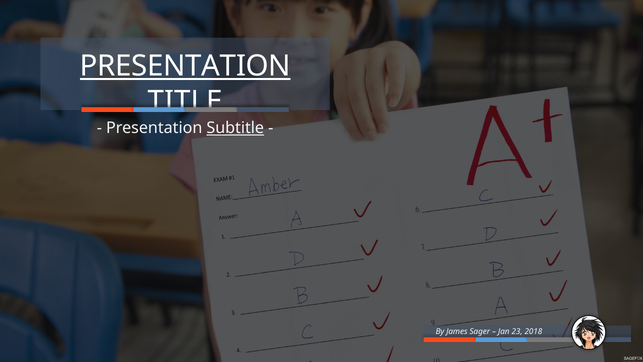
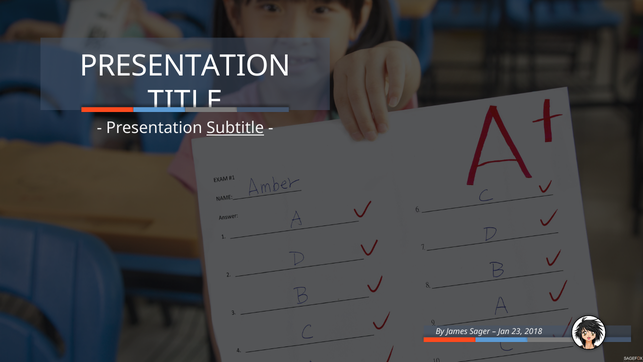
PRESENTATION at (185, 66) underline: present -> none
